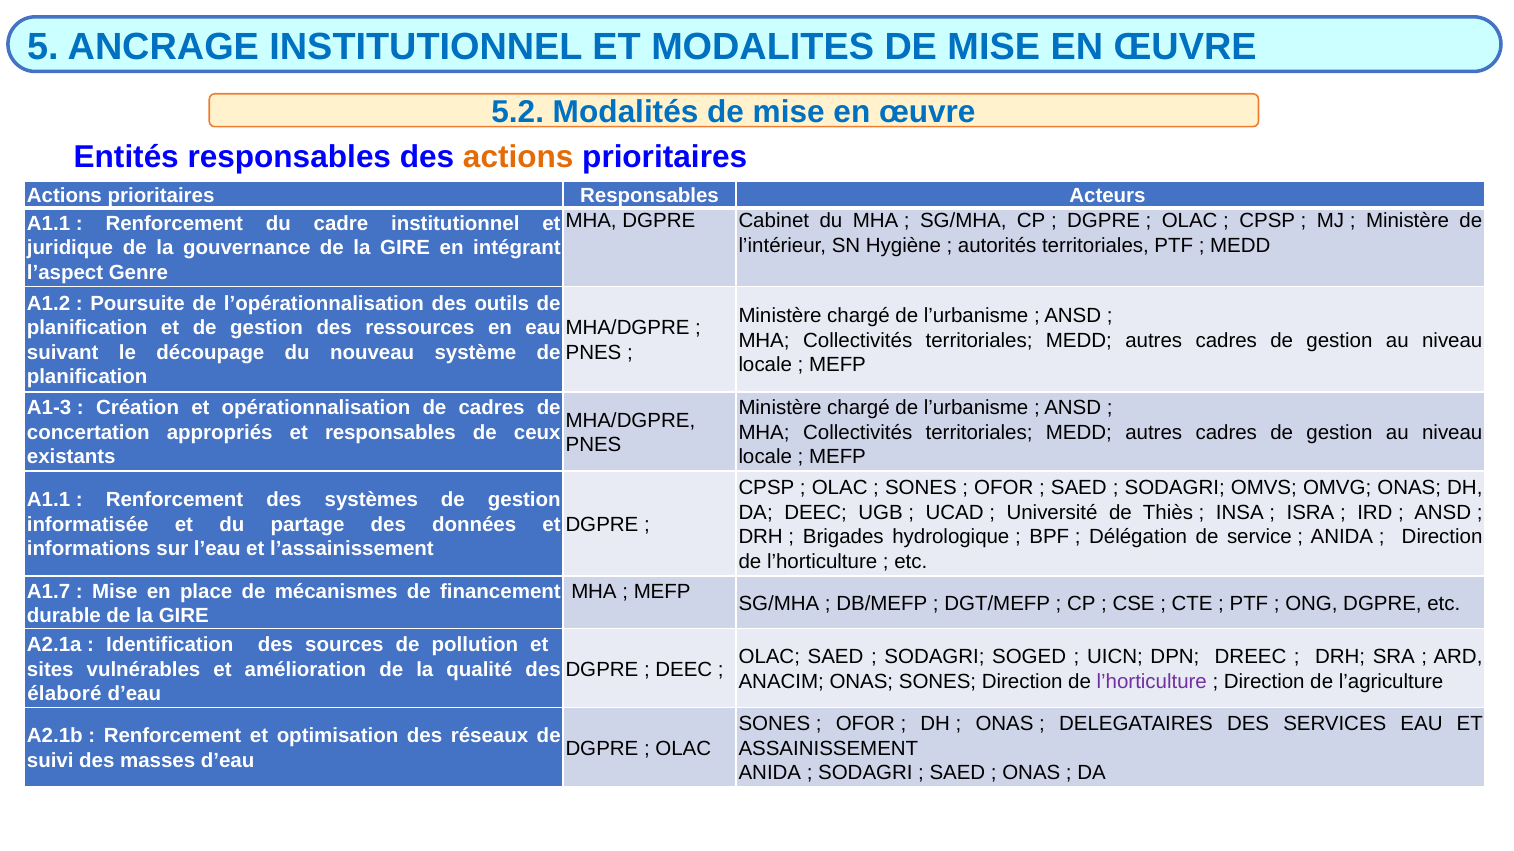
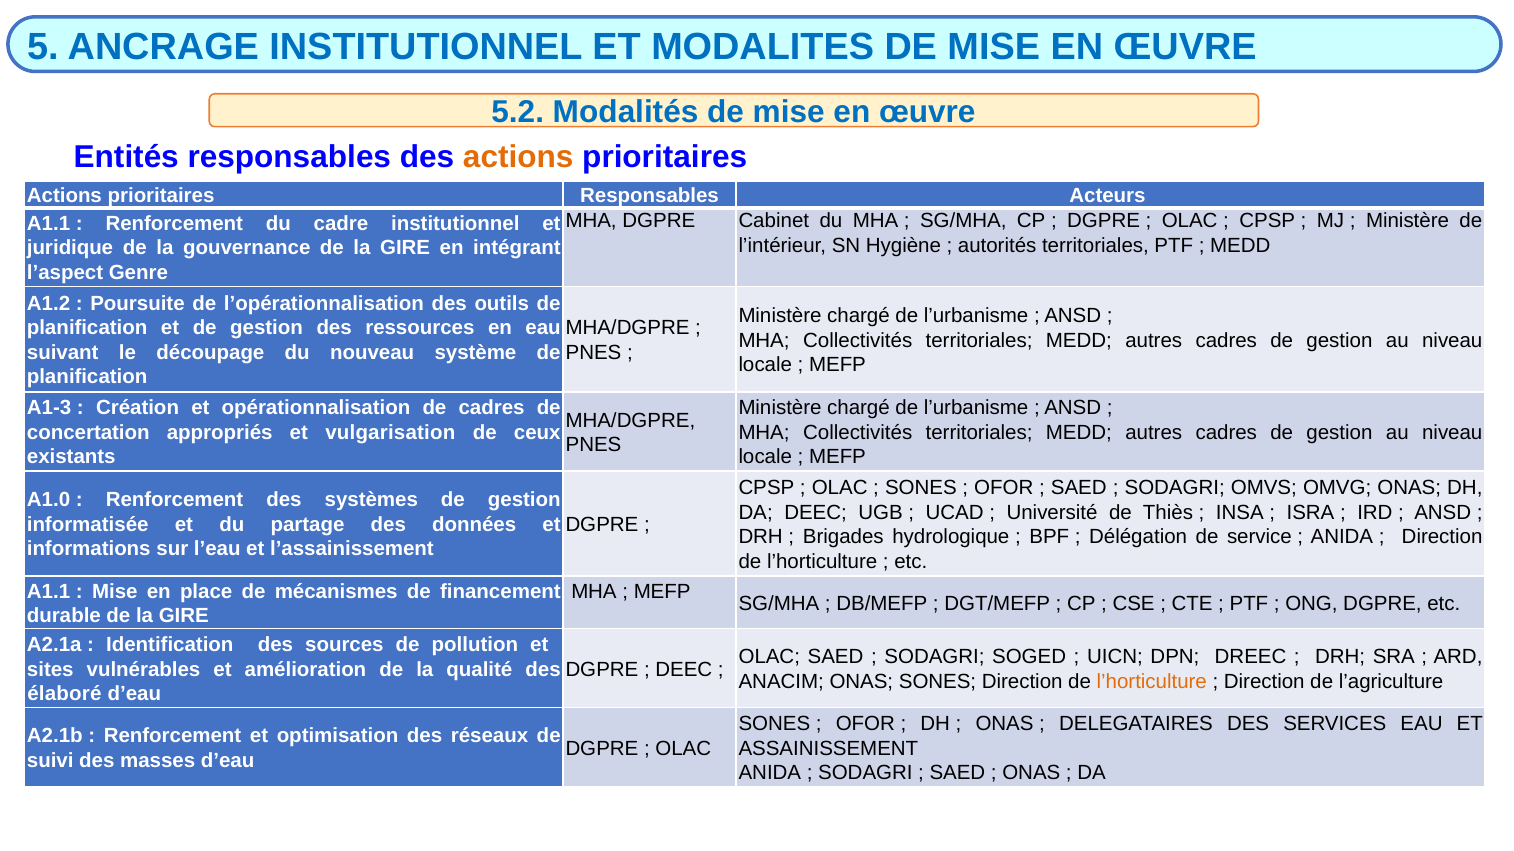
et responsables: responsables -> vulgarisation
A1.1 at (49, 501): A1.1 -> A1.0
A1.7 at (49, 592): A1.7 -> A1.1
l’horticulture at (1152, 682) colour: purple -> orange
